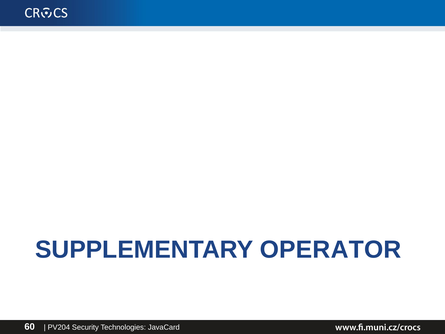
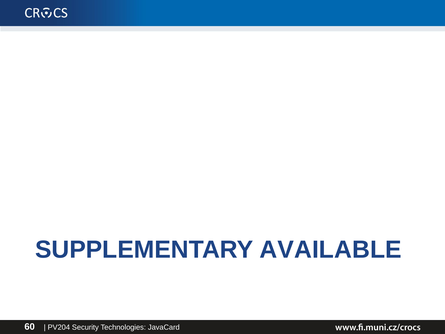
OPERATOR: OPERATOR -> AVAILABLE
